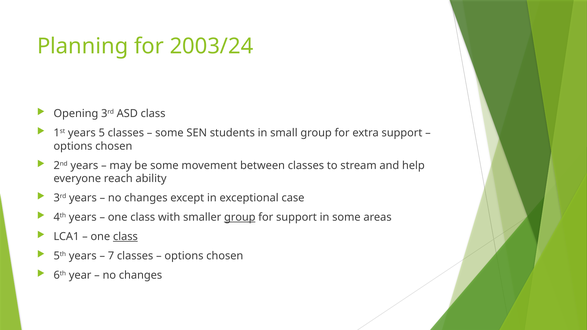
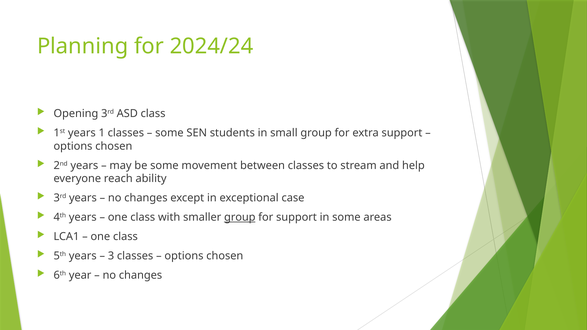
2003/24: 2003/24 -> 2024/24
5: 5 -> 1
class at (125, 237) underline: present -> none
7: 7 -> 3
